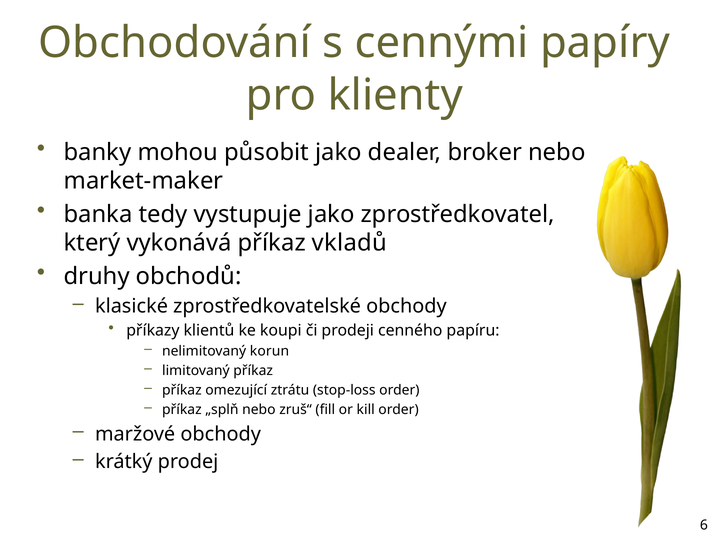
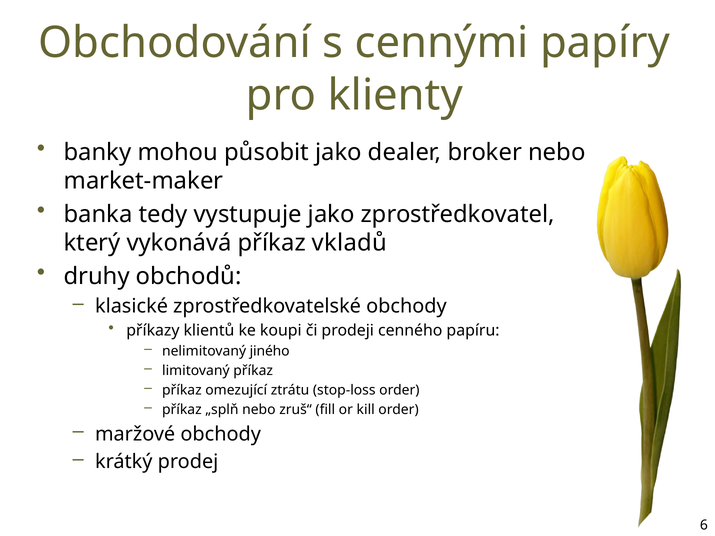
korun: korun -> jiného
